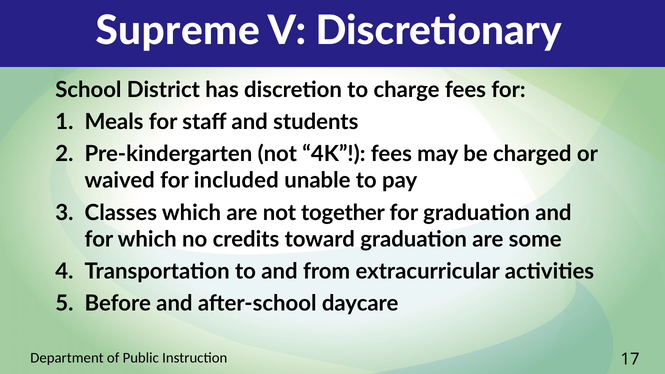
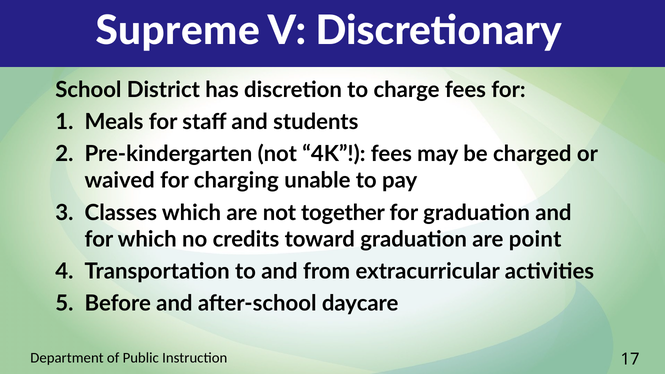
included: included -> charging
some: some -> point
